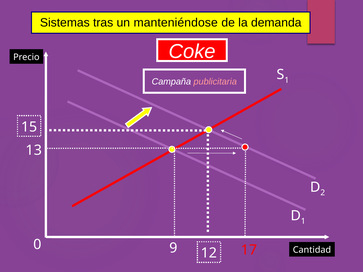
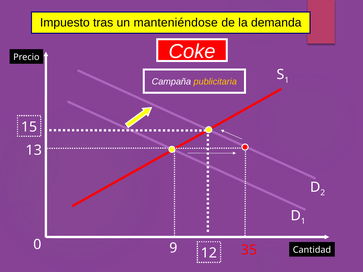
Sistemas: Sistemas -> Impuesto
publicitaria colour: pink -> yellow
17: 17 -> 35
